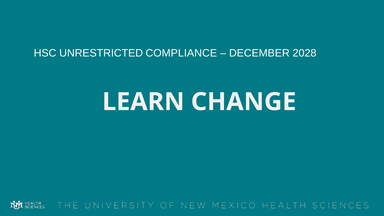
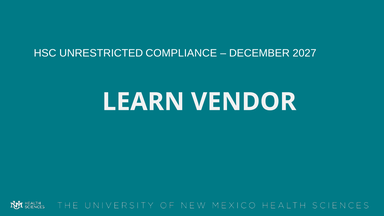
2028: 2028 -> 2027
CHANGE: CHANGE -> VENDOR
